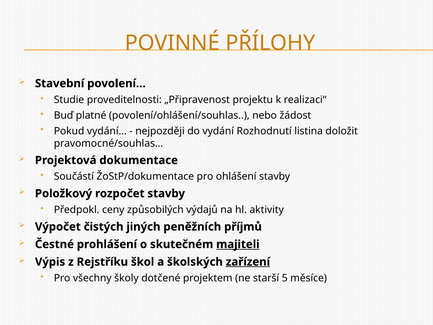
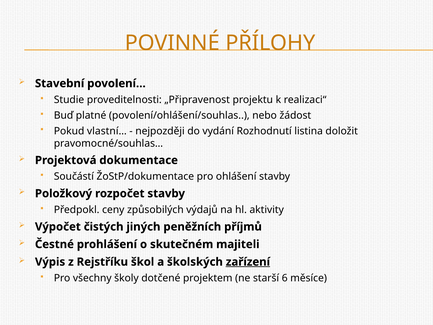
vydání…: vydání… -> vlastní…
majiteli underline: present -> none
5: 5 -> 6
